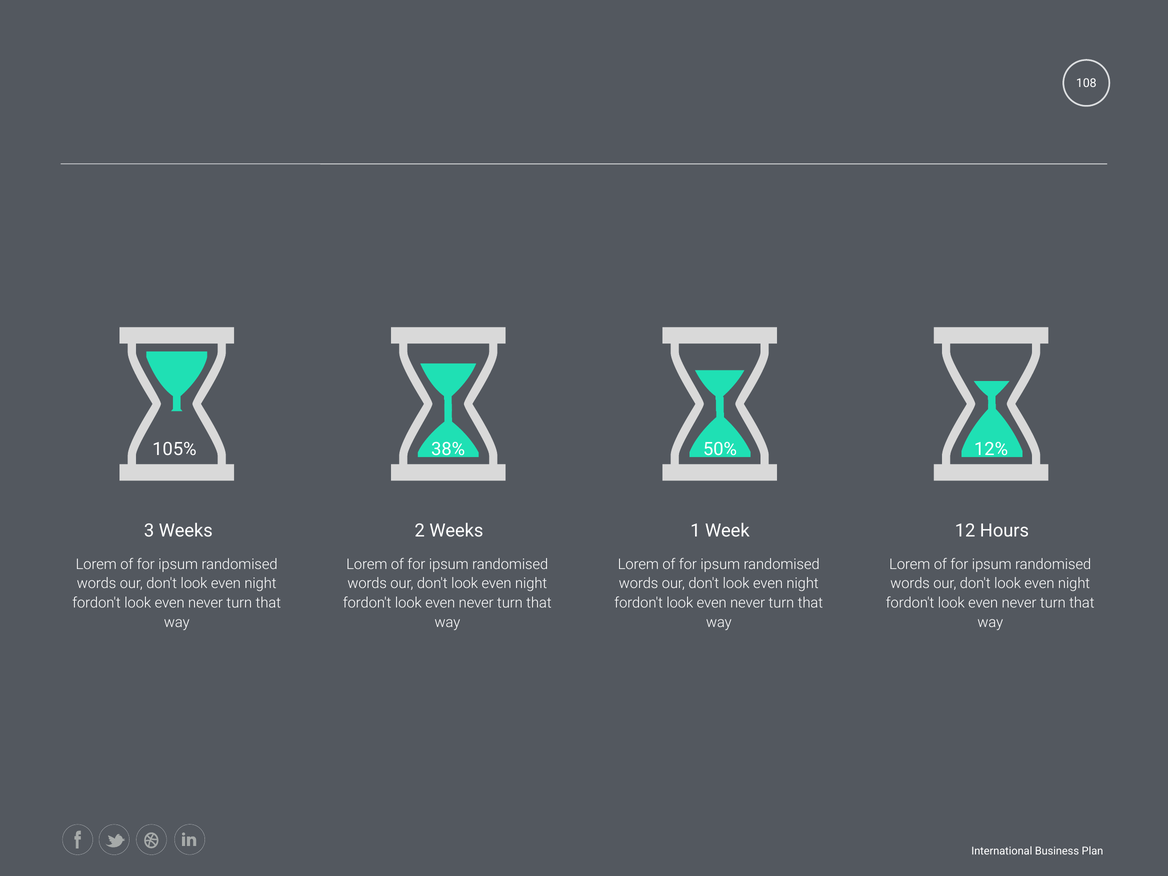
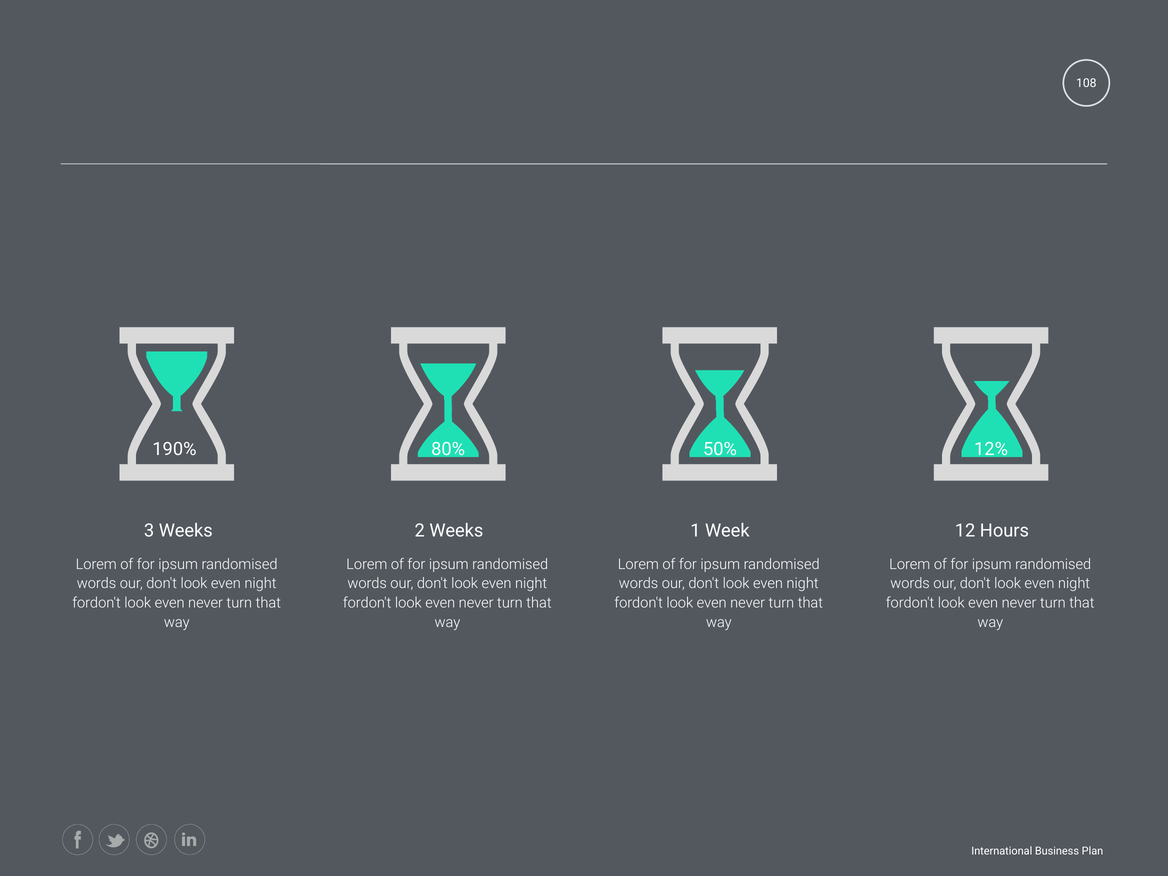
105%: 105% -> 190%
38%: 38% -> 80%
